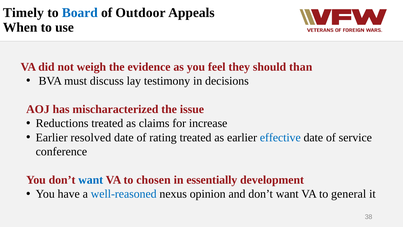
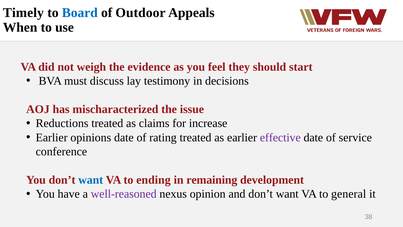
than: than -> start
resolved: resolved -> opinions
effective colour: blue -> purple
chosen: chosen -> ending
essentially: essentially -> remaining
well-reasoned colour: blue -> purple
